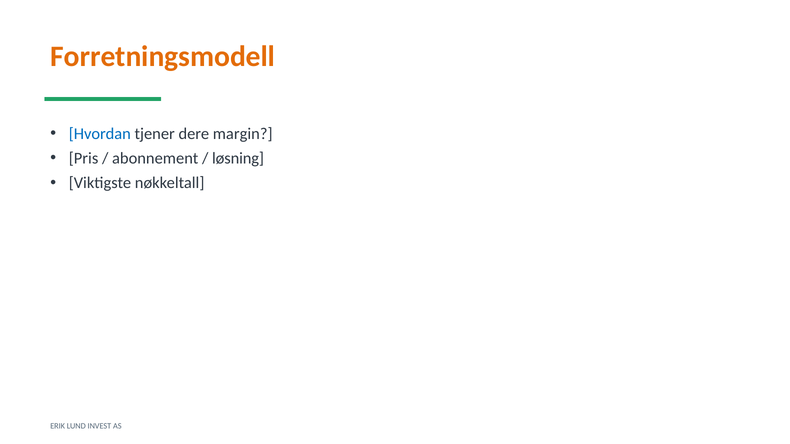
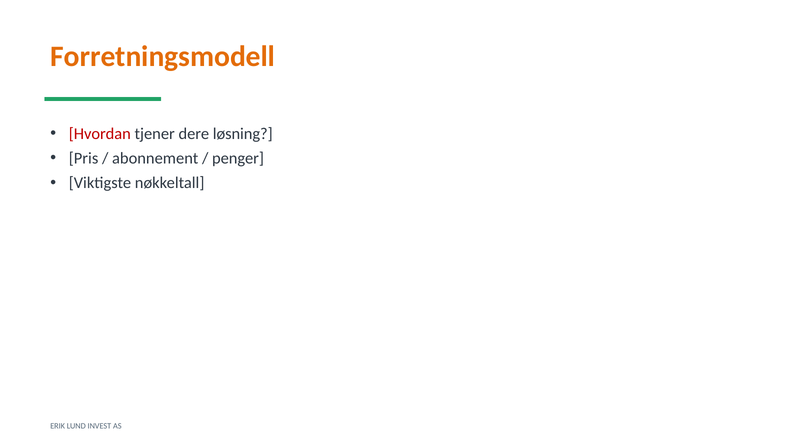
Hvordan colour: blue -> red
margin: margin -> løsning
løsning: løsning -> penger
